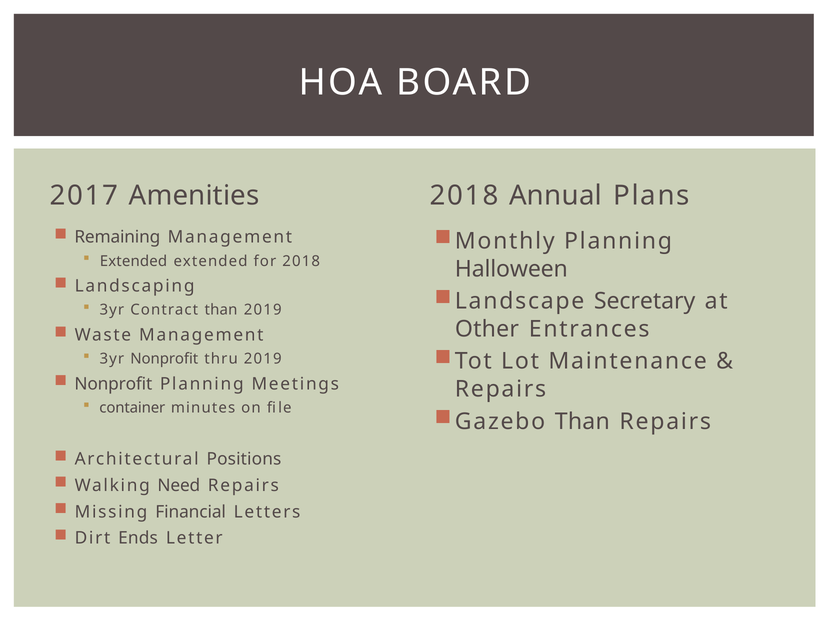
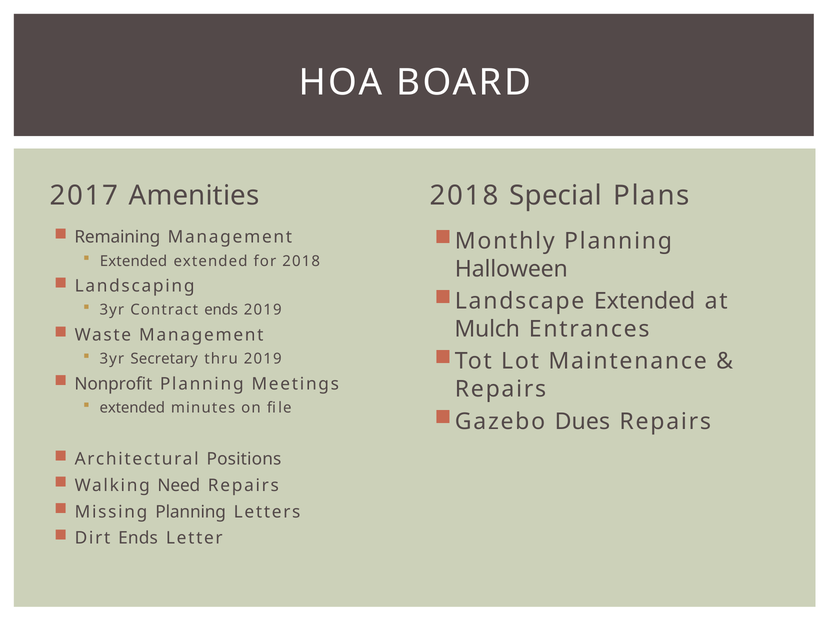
Annual: Annual -> Special
Landscape Secretary: Secretary -> Extended
Contract than: than -> ends
Other: Other -> Mulch
3yr Nonprofit: Nonprofit -> Secretary
container at (132, 408): container -> extended
Gazebo Than: Than -> Dues
Missing Financial: Financial -> Planning
